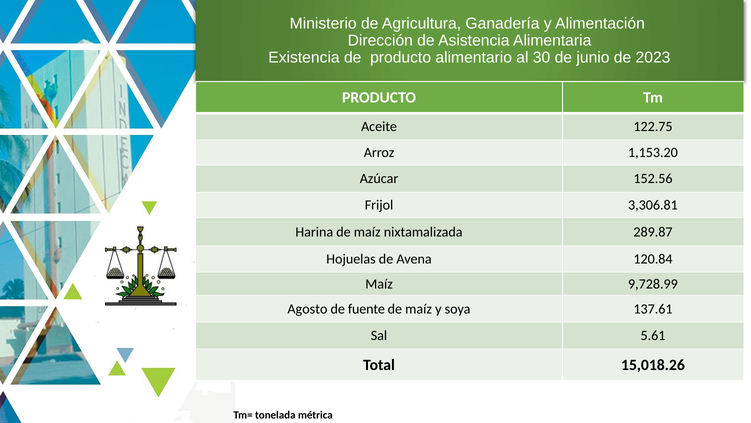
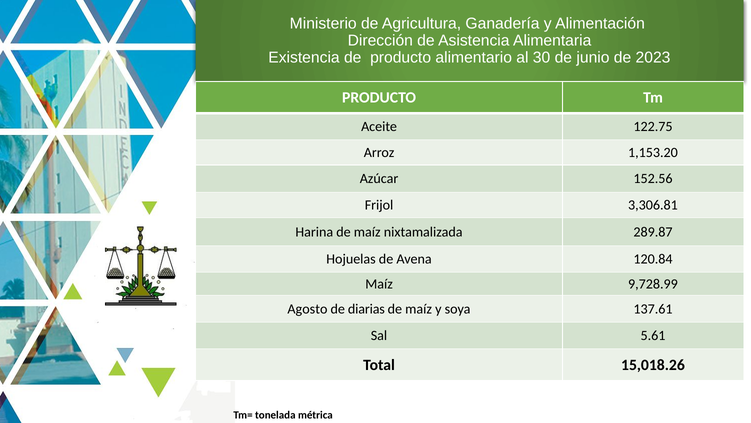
fuente: fuente -> diarias
